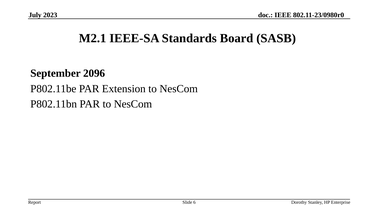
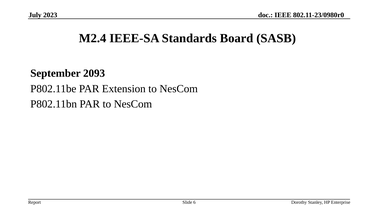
M2.1: M2.1 -> M2.4
2096: 2096 -> 2093
